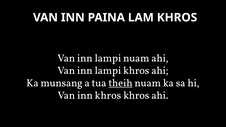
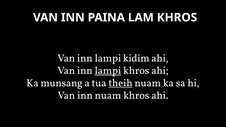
lampi nuam: nuam -> kidim
lampi at (108, 71) underline: none -> present
inn khros: khros -> nuam
